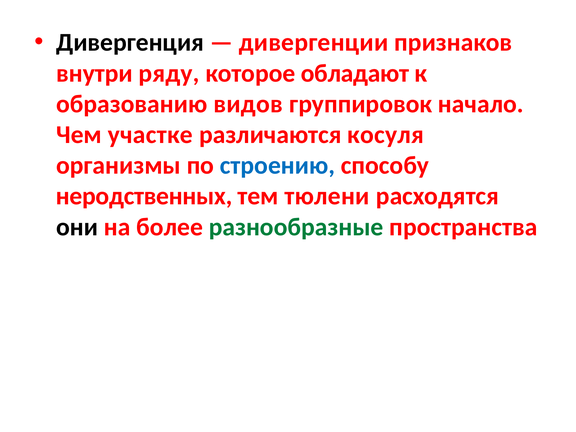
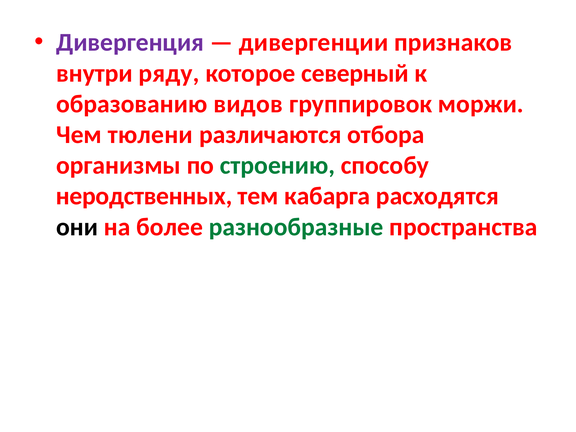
Дивергенция colour: black -> purple
обладают: обладают -> северный
начало: начало -> моржи
участке: участке -> тюлени
косуля: косуля -> отбора
строению colour: blue -> green
тюлени: тюлени -> кабарга
